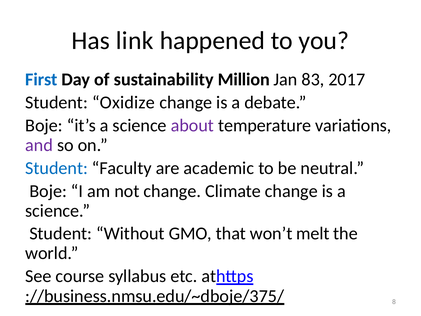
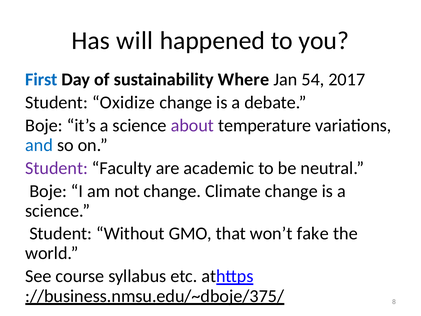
link: link -> will
Million: Million -> Where
83: 83 -> 54
and colour: purple -> blue
Student at (57, 168) colour: blue -> purple
melt: melt -> fake
